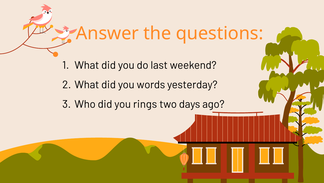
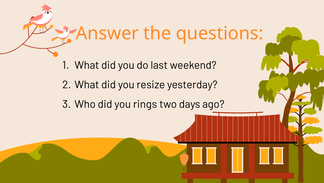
words: words -> resize
